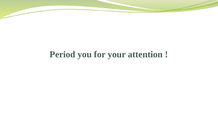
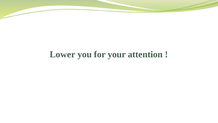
Period: Period -> Lower
